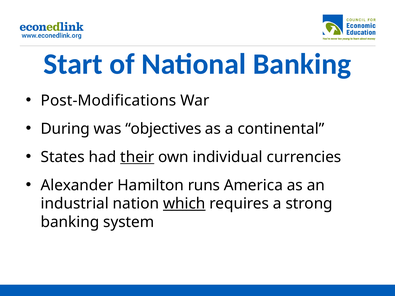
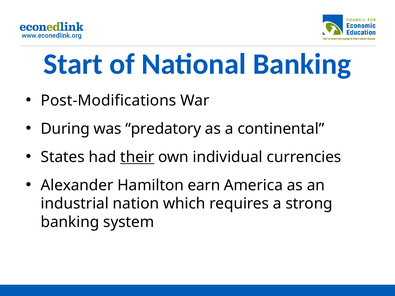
objectives: objectives -> predatory
runs: runs -> earn
which underline: present -> none
